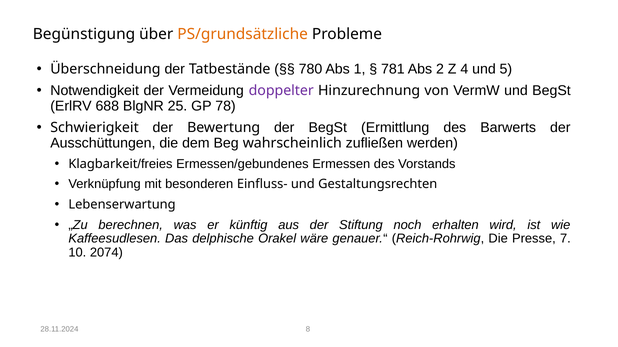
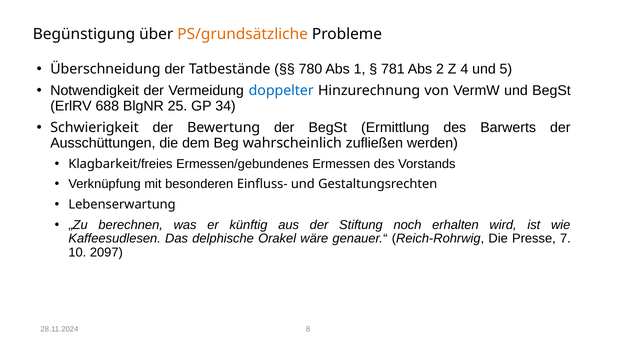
doppelter colour: purple -> blue
78: 78 -> 34
2074: 2074 -> 2097
